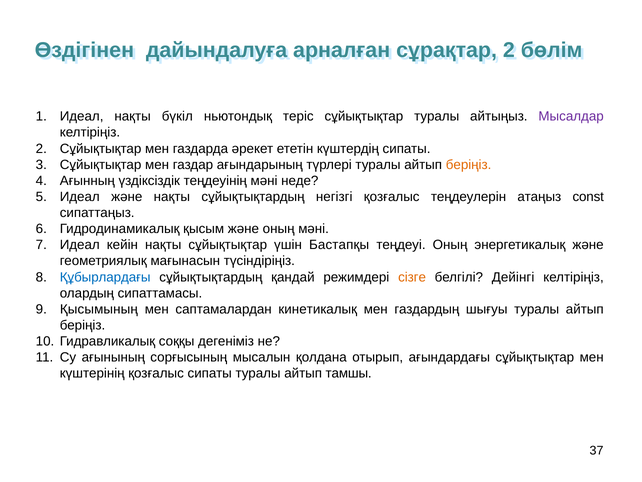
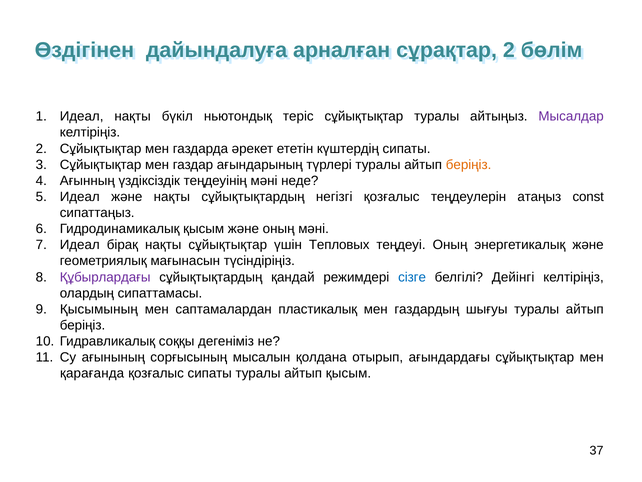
кейін: кейін -> бірақ
Бастапқы: Бастапқы -> Тепловых
Құбырлардағы colour: blue -> purple
сізге colour: orange -> blue
кинетикалық: кинетикалық -> пластикалық
күштерінің: күштерінің -> қарағанда
айтып тамшы: тамшы -> қысым
